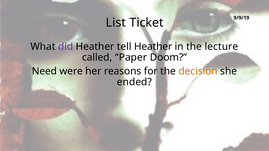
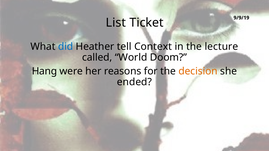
did colour: purple -> blue
tell Heather: Heather -> Context
Paper: Paper -> World
Need: Need -> Hang
